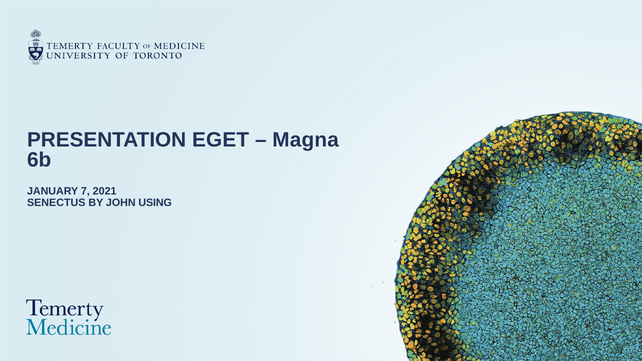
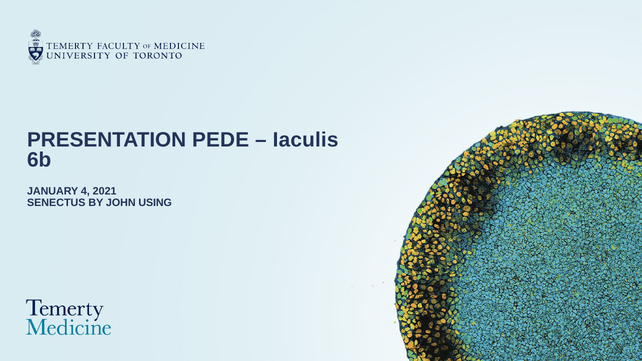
EGET: EGET -> PEDE
Magna: Magna -> Iaculis
7: 7 -> 4
